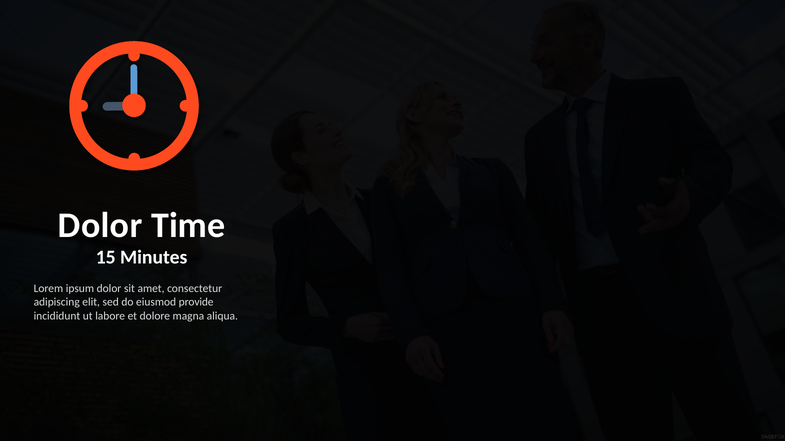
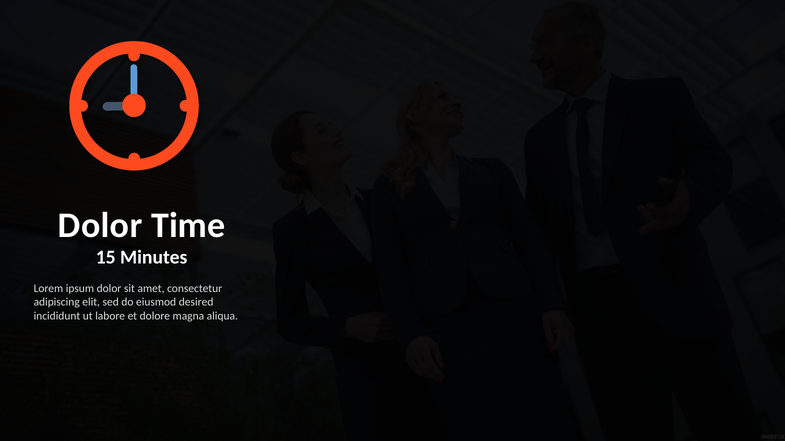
provide: provide -> desired
